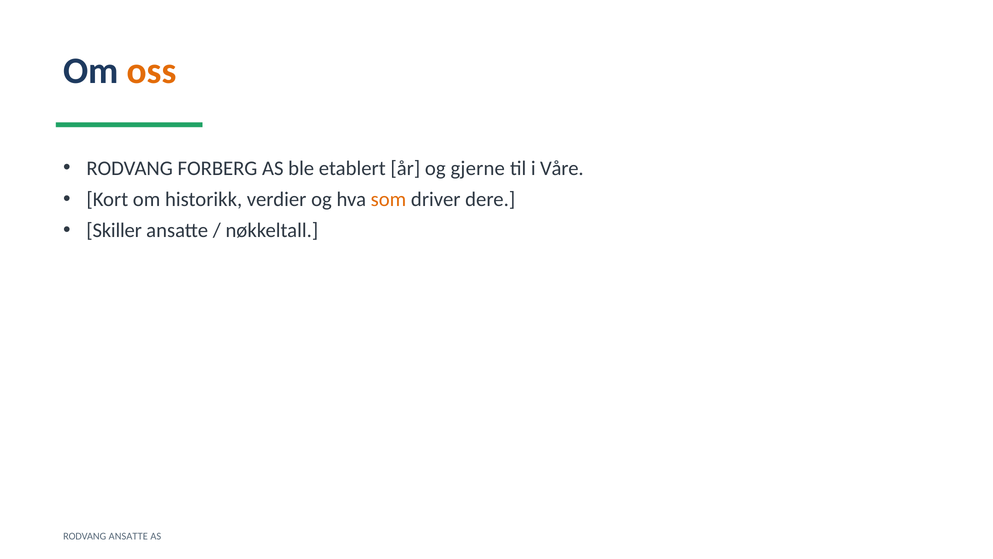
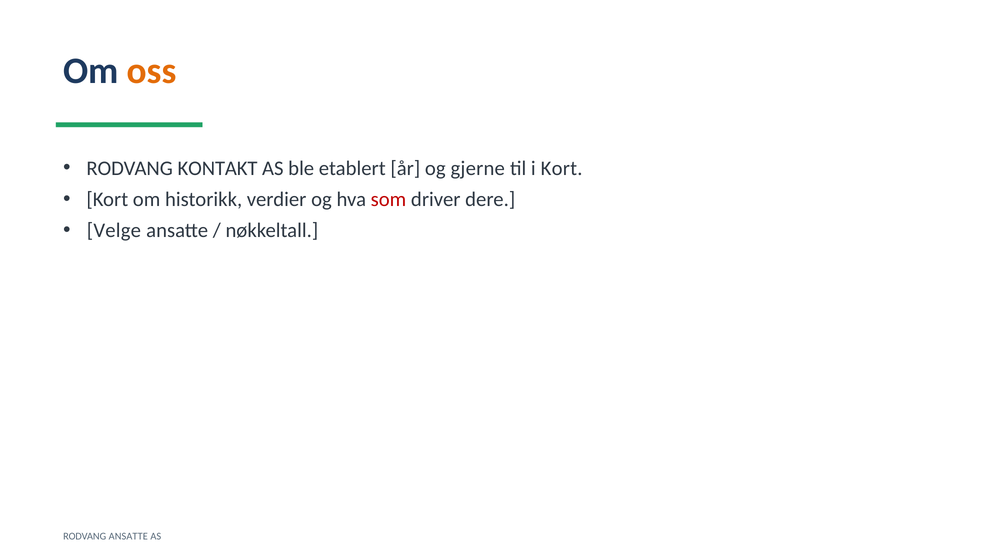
FORBERG: FORBERG -> KONTAKT
i Våre: Våre -> Kort
som colour: orange -> red
Skiller: Skiller -> Velge
